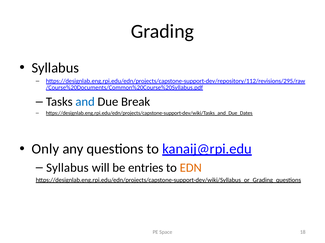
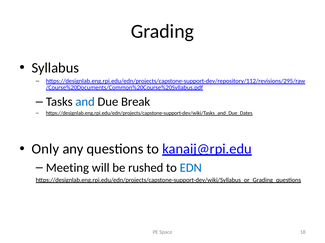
Syllabus at (67, 168): Syllabus -> Meeting
entries: entries -> rushed
EDN colour: orange -> blue
